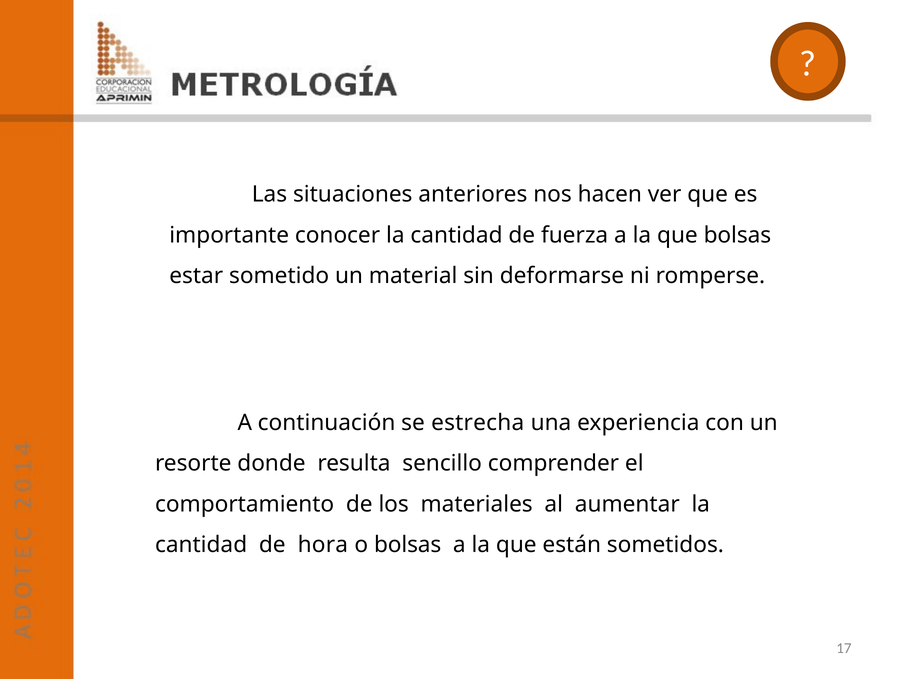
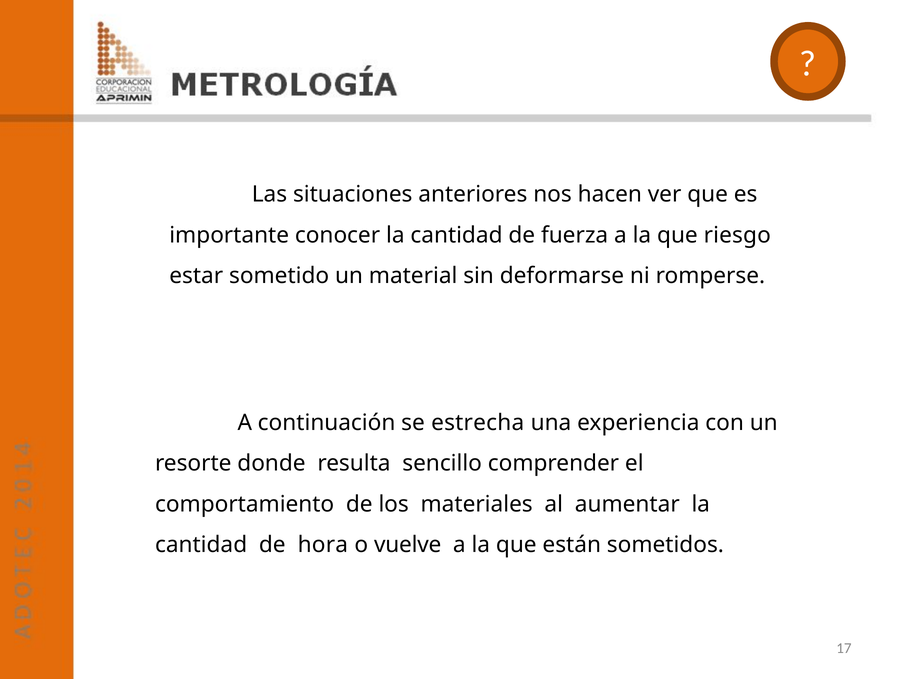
que bolsas: bolsas -> riesgo
o bolsas: bolsas -> vuelve
